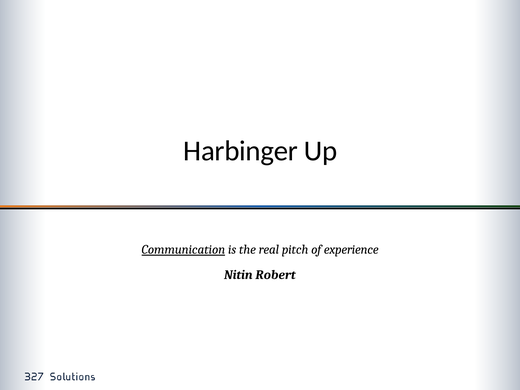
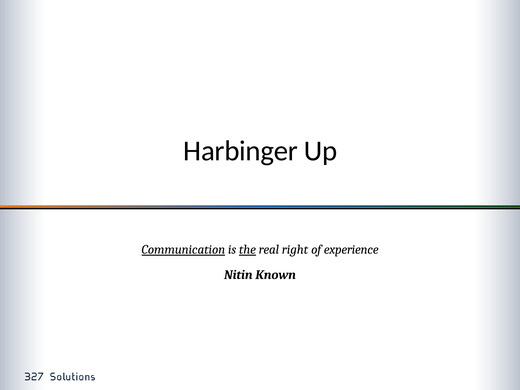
the underline: none -> present
pitch: pitch -> right
Robert: Robert -> Known
